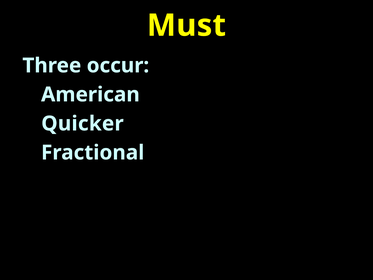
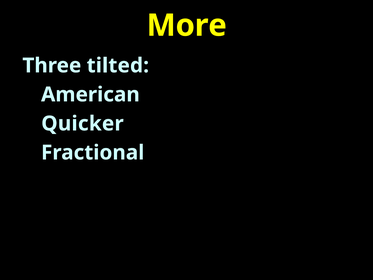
Must: Must -> More
occur: occur -> tilted
